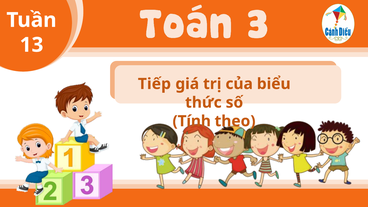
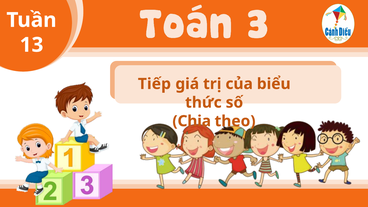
Tính: Tính -> Chia
